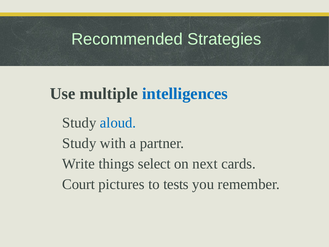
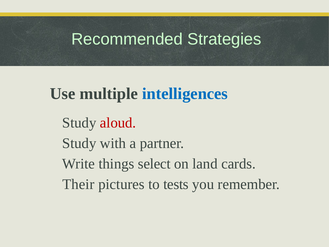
aloud colour: blue -> red
next: next -> land
Court: Court -> Their
